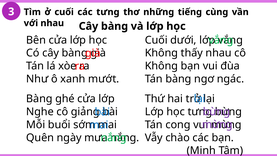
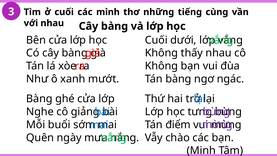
các tưng: tưng -> mình
cong: cong -> điểm
